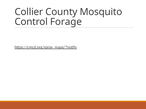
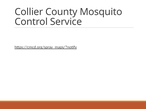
Forage: Forage -> Service
